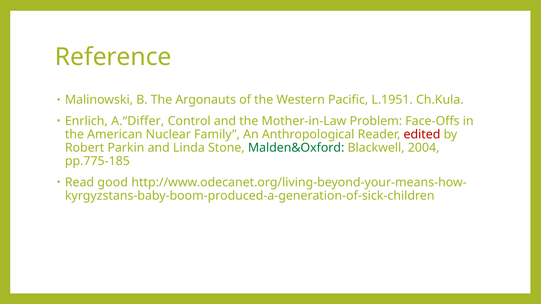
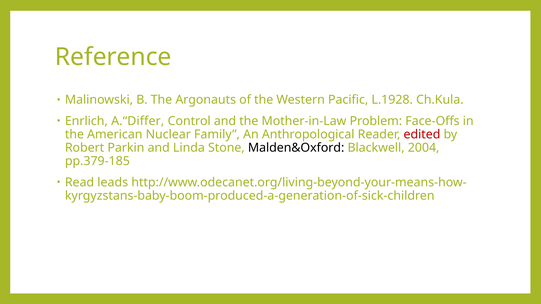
L.1951: L.1951 -> L.1928
Malden&Oxford colour: green -> black
pp.775-185: pp.775-185 -> pp.379-185
good: good -> leads
